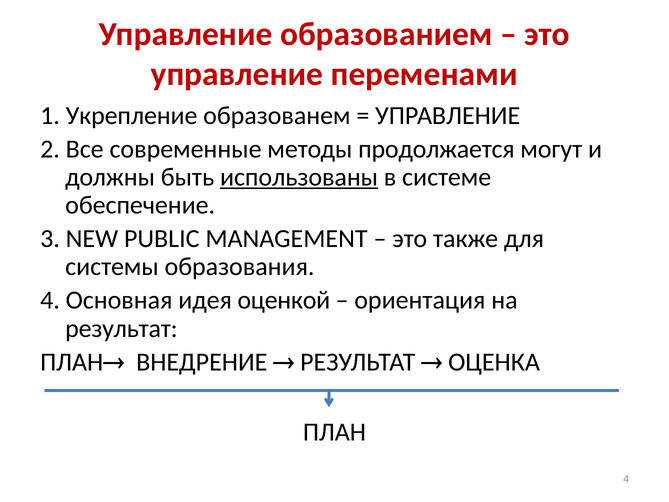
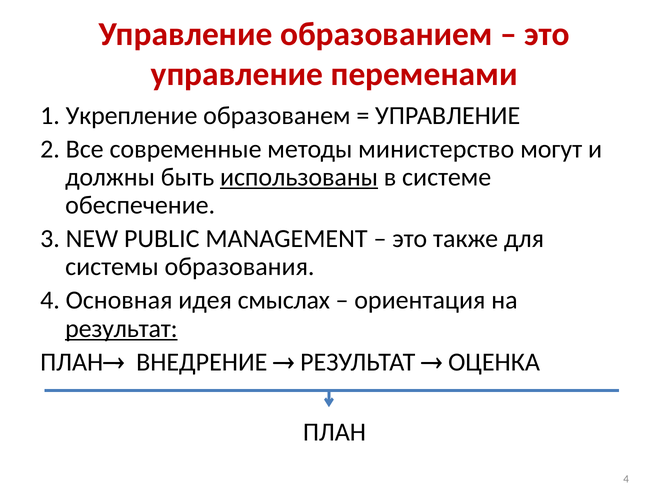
продолжается: продолжается -> министерство
оценкой: оценкой -> смыслах
результат at (121, 328) underline: none -> present
